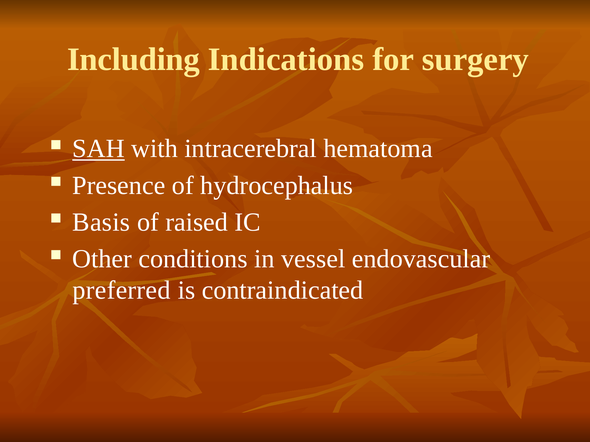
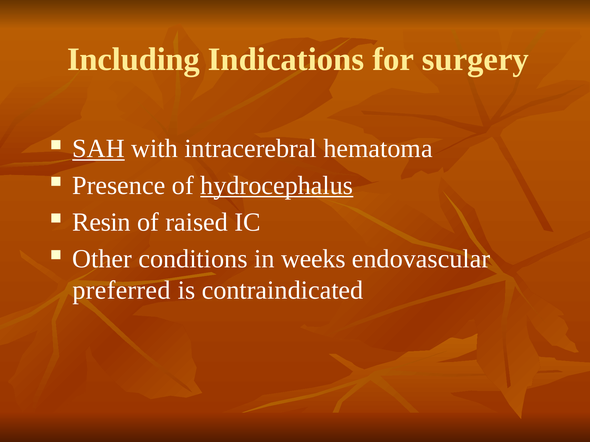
hydrocephalus underline: none -> present
Basis: Basis -> Resin
vessel: vessel -> weeks
